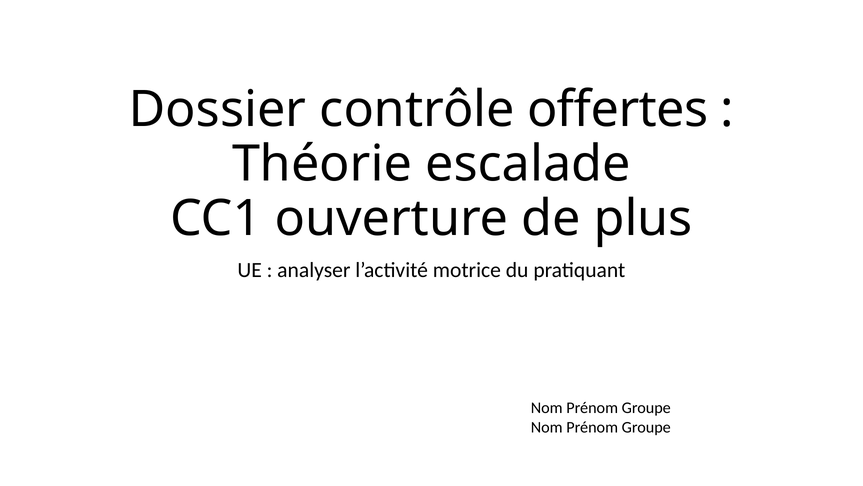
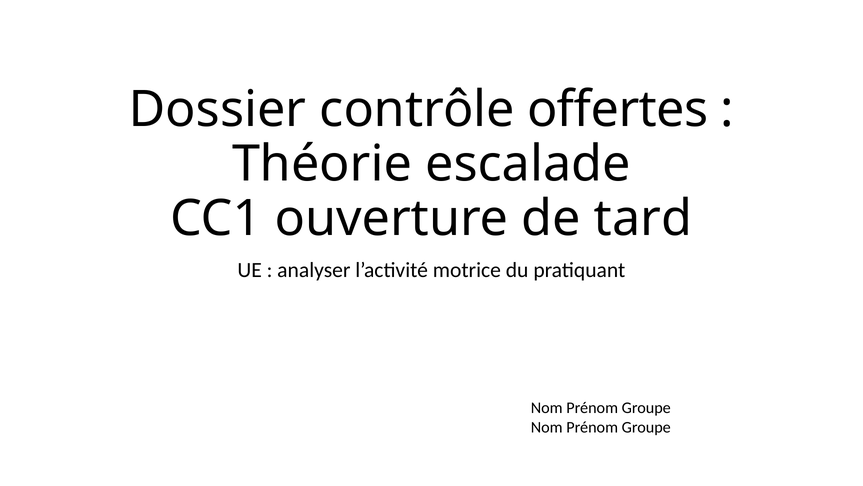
plus: plus -> tard
